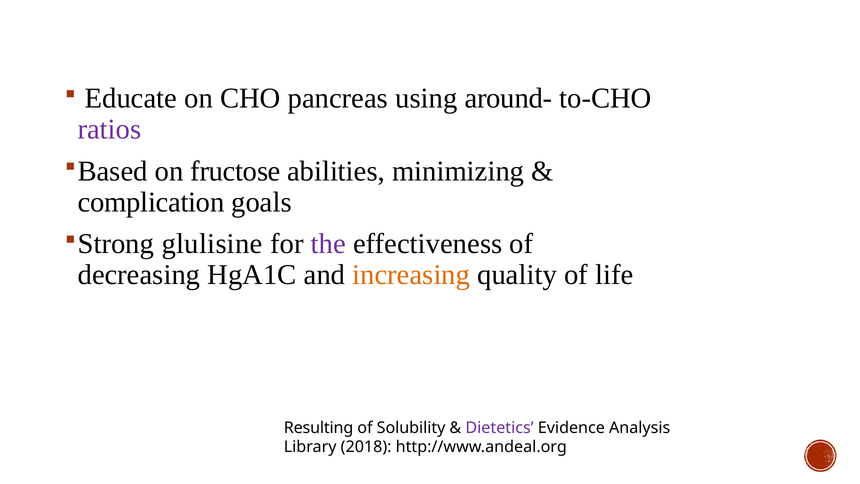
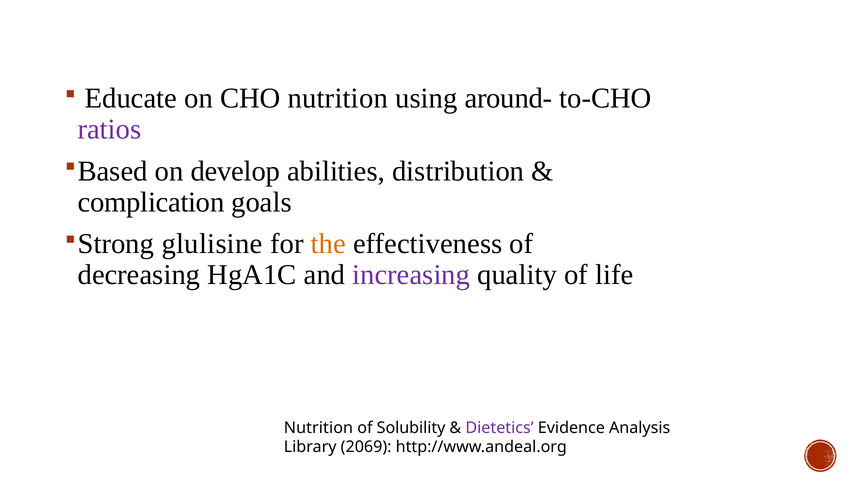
CHO pancreas: pancreas -> nutrition
fructose: fructose -> develop
minimizing: minimizing -> distribution
the colour: purple -> orange
increasing colour: orange -> purple
Resulting at (319, 428): Resulting -> Nutrition
2018: 2018 -> 2069
